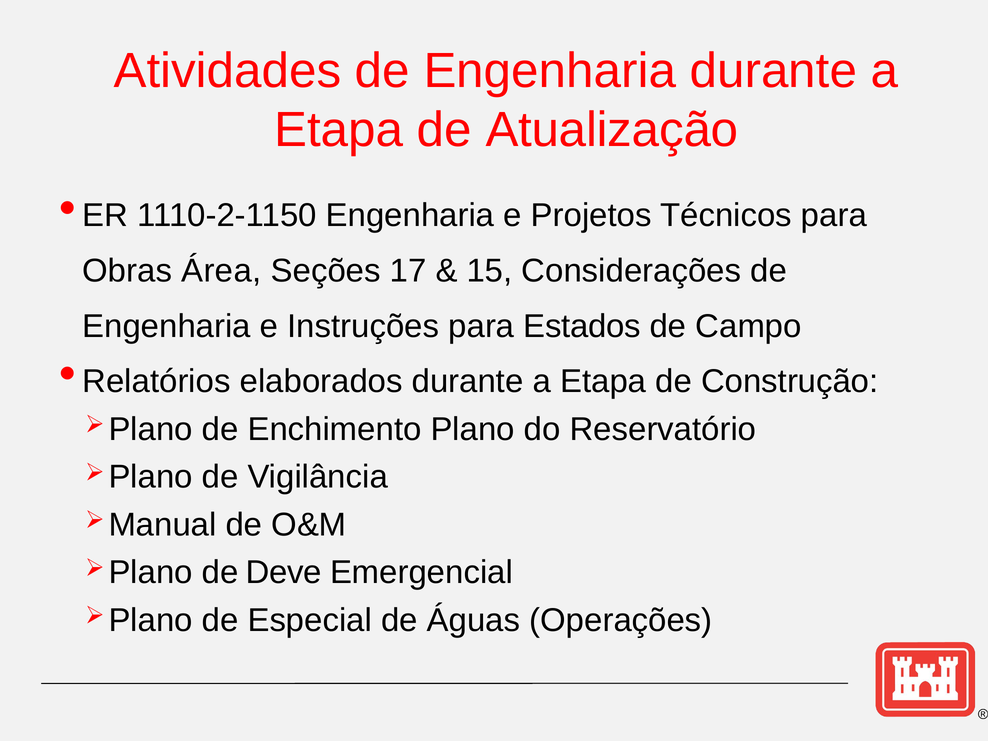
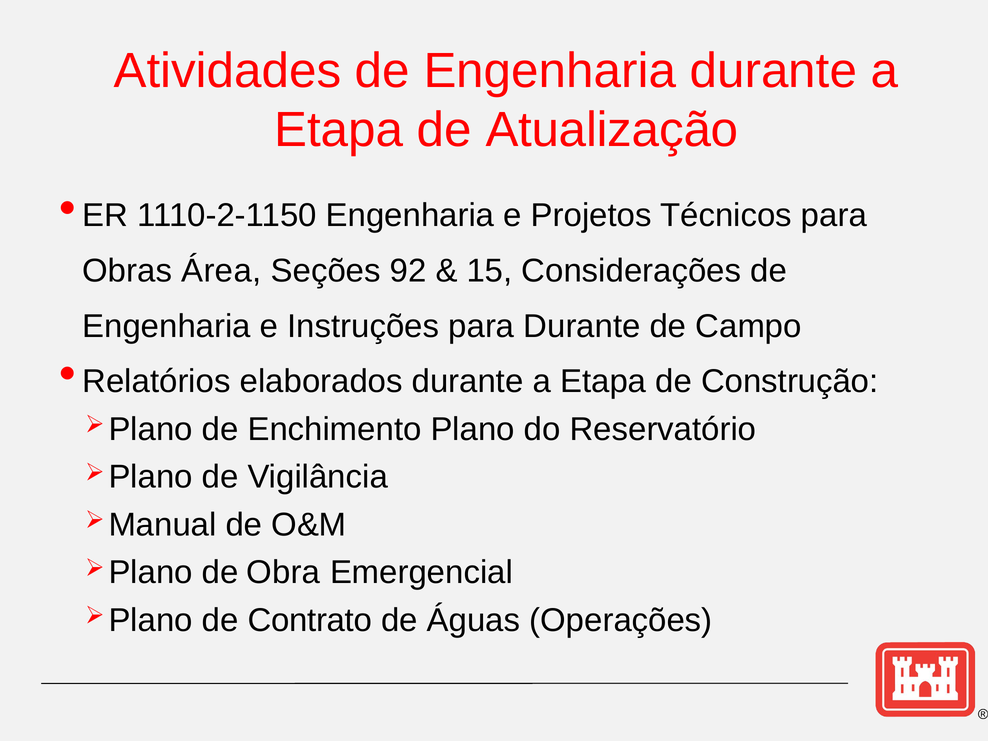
17: 17 -> 92
para Estados: Estados -> Durante
Deve: Deve -> Obra
Especial: Especial -> Contrato
